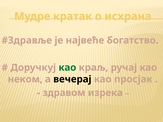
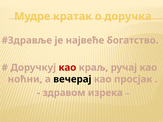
исхрана: исхрана -> доручка
као at (67, 68) colour: green -> red
неком: неком -> ноћни
